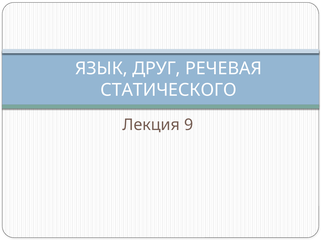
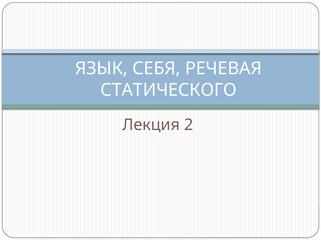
ДРУГ: ДРУГ -> СЕБЯ
9: 9 -> 2
